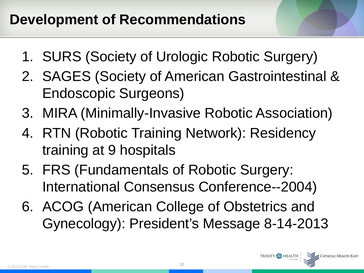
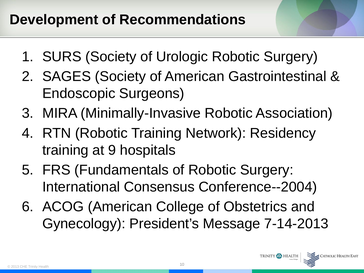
8-14-2013: 8-14-2013 -> 7-14-2013
